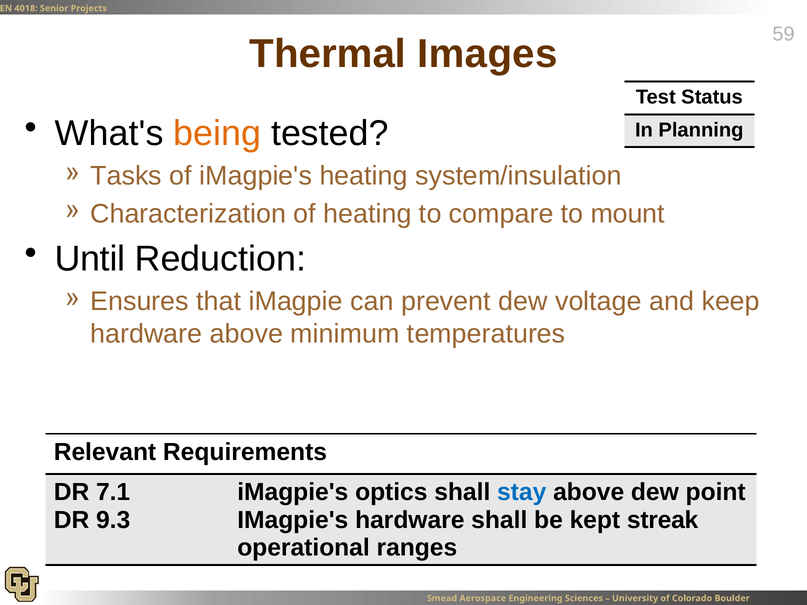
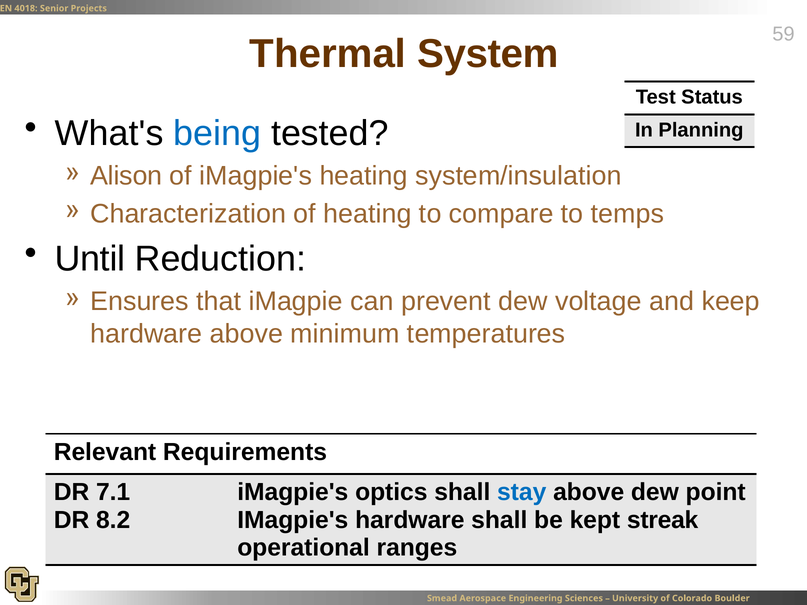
Images: Images -> System
being colour: orange -> blue
Tasks: Tasks -> Alison
mount: mount -> temps
9.3: 9.3 -> 8.2
